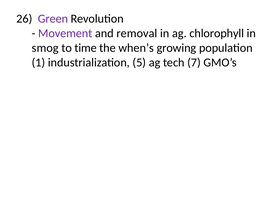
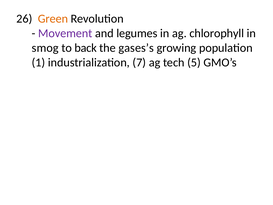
Green colour: purple -> orange
removal: removal -> legumes
time: time -> back
when’s: when’s -> gases’s
5: 5 -> 7
7: 7 -> 5
